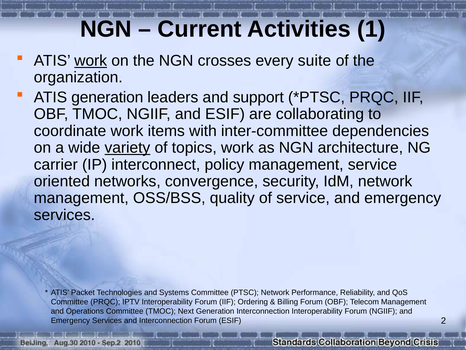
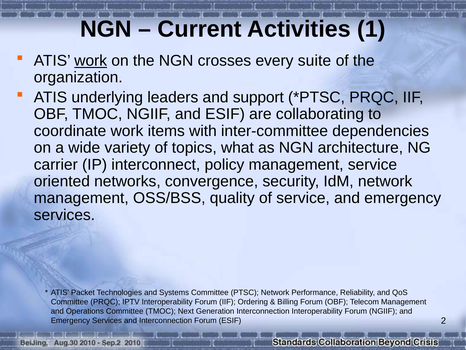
ATIS generation: generation -> underlying
variety underline: present -> none
topics work: work -> what
